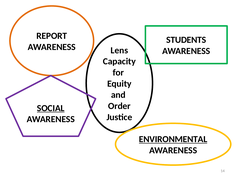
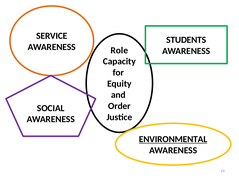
REPORT: REPORT -> SERVICE
Lens: Lens -> Role
SOCIAL underline: present -> none
